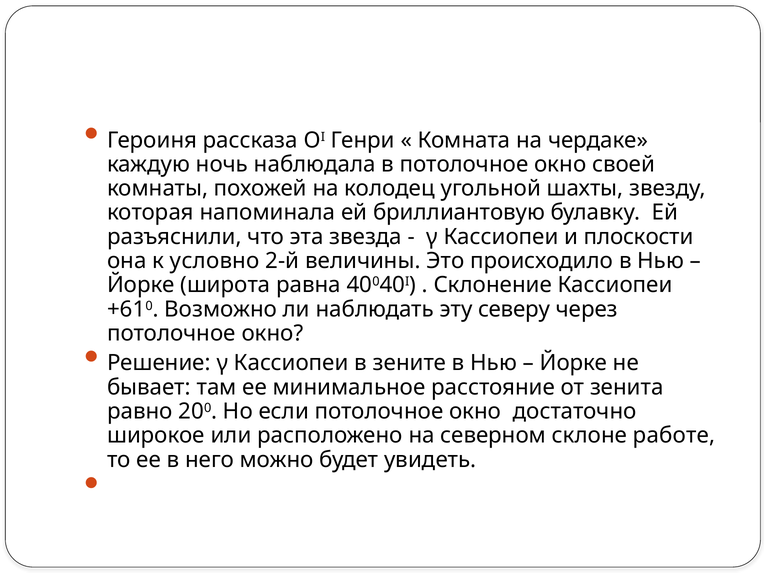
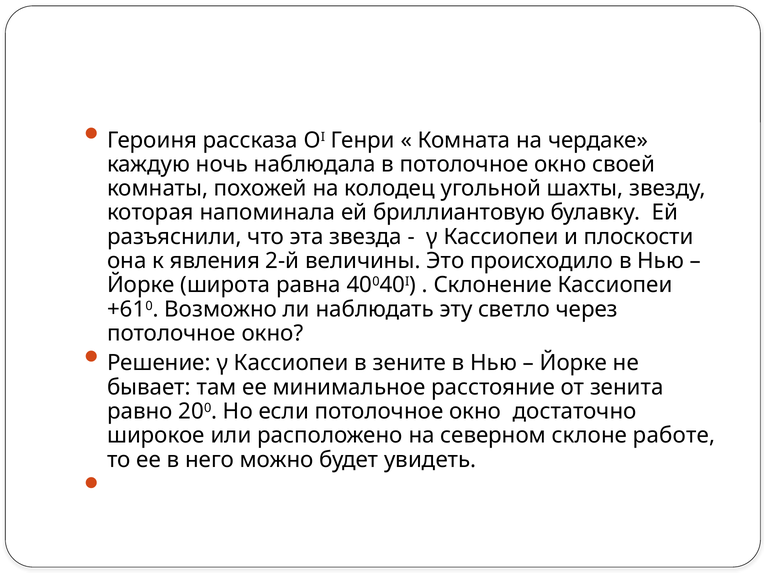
условно: условно -> явления
северу: северу -> светло
